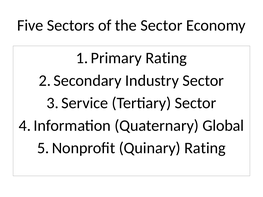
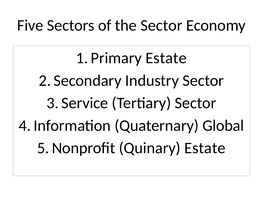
Rating at (166, 58): Rating -> Estate
Quinary Rating: Rating -> Estate
